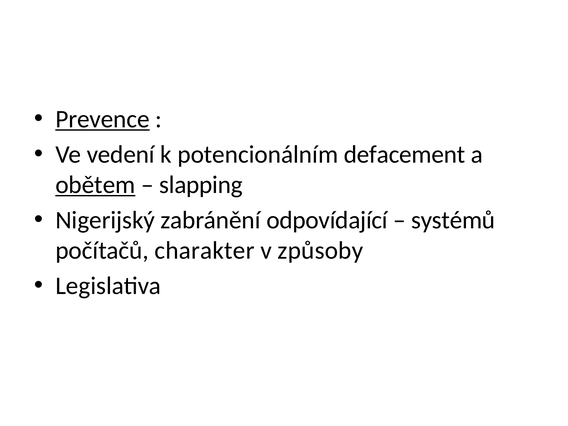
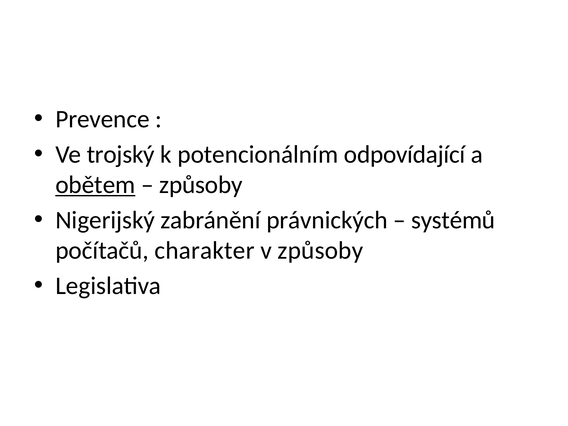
Prevence underline: present -> none
vedení: vedení -> trojský
defacement: defacement -> odpovídající
slapping at (201, 185): slapping -> způsoby
odpovídající: odpovídající -> právnických
